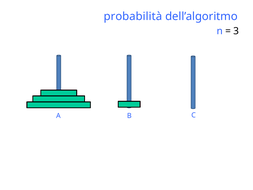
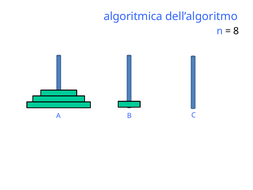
probabilità: probabilità -> algoritmica
3: 3 -> 8
